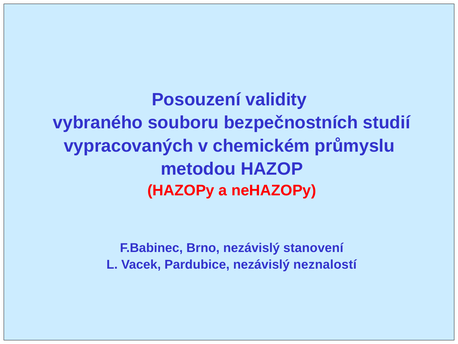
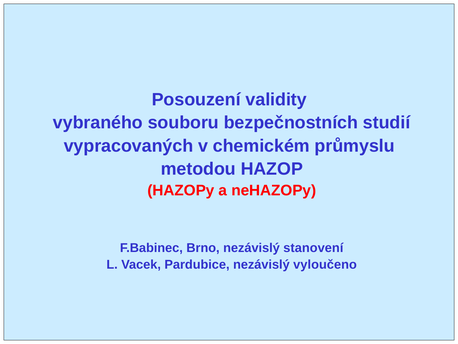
neznalostí: neznalostí -> vyloučeno
